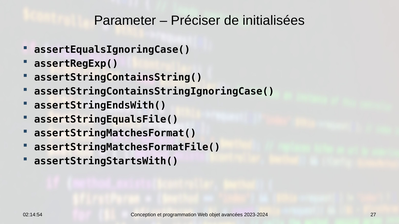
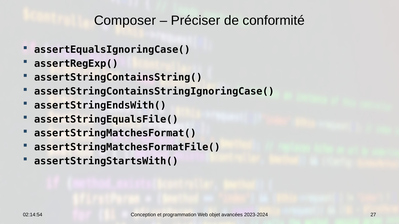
Parameter: Parameter -> Composer
initialisées: initialisées -> conformité
